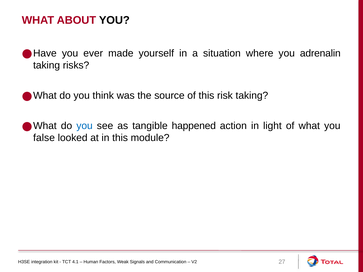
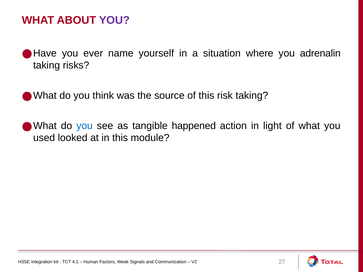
YOU at (114, 20) colour: black -> purple
made: made -> name
false: false -> used
